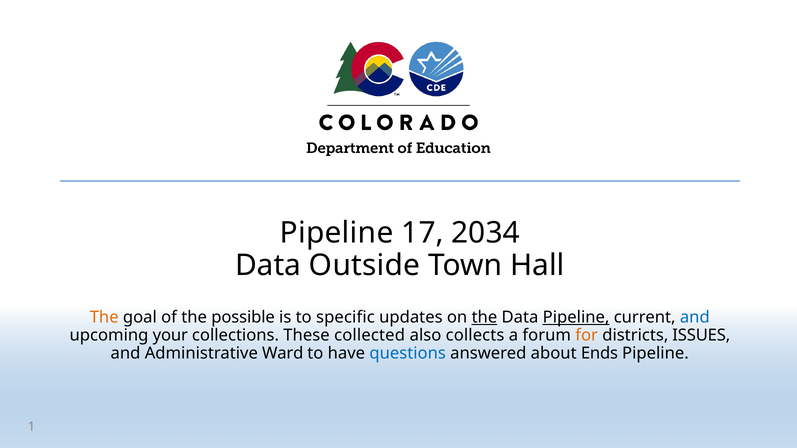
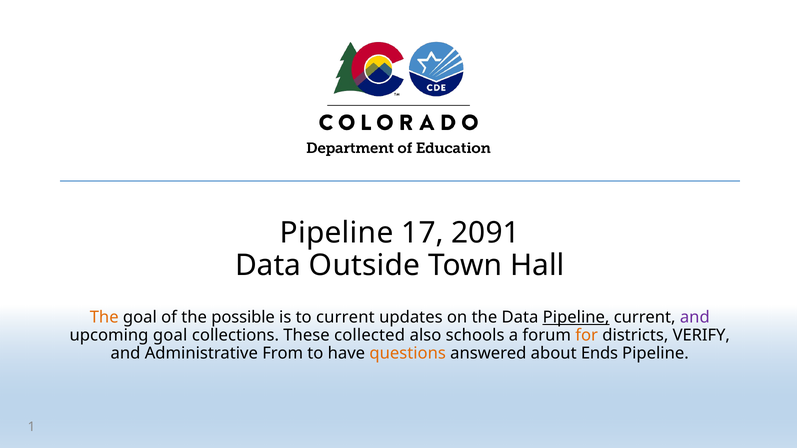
2034: 2034 -> 2091
to specific: specific -> current
the at (484, 317) underline: present -> none
and at (695, 317) colour: blue -> purple
upcoming your: your -> goal
collects: collects -> schools
ISSUES: ISSUES -> VERIFY
Ward: Ward -> From
questions colour: blue -> orange
